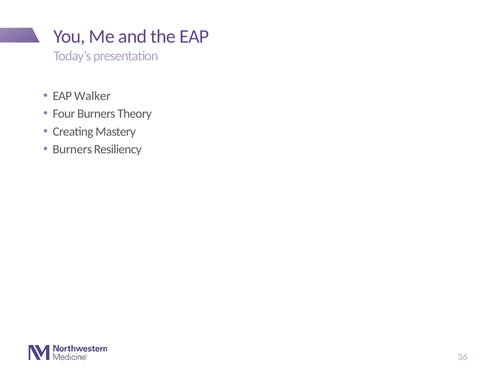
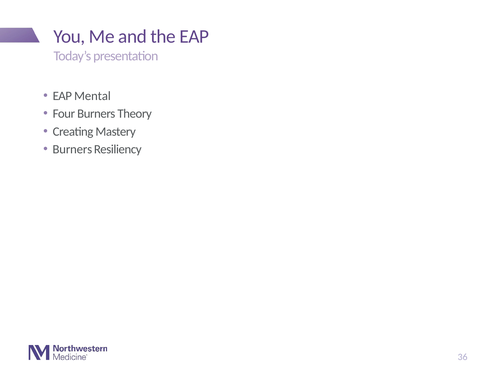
Walker: Walker -> Mental
